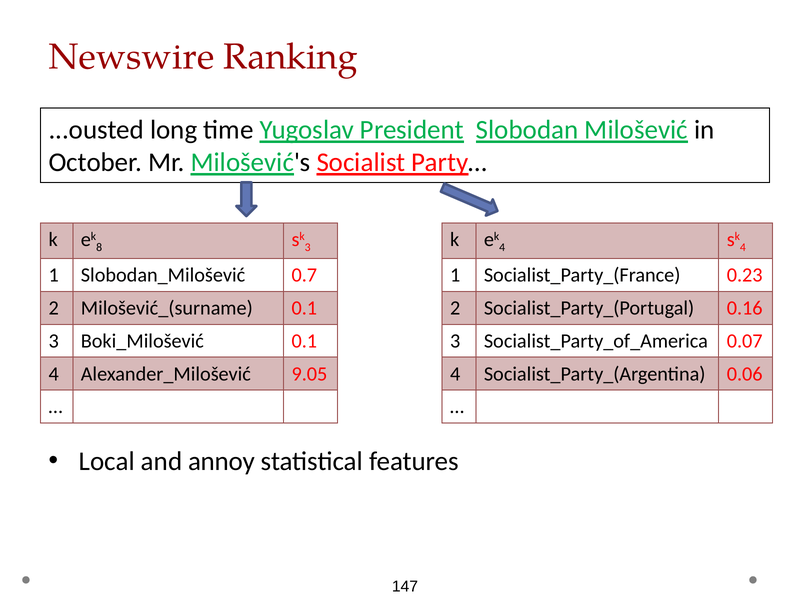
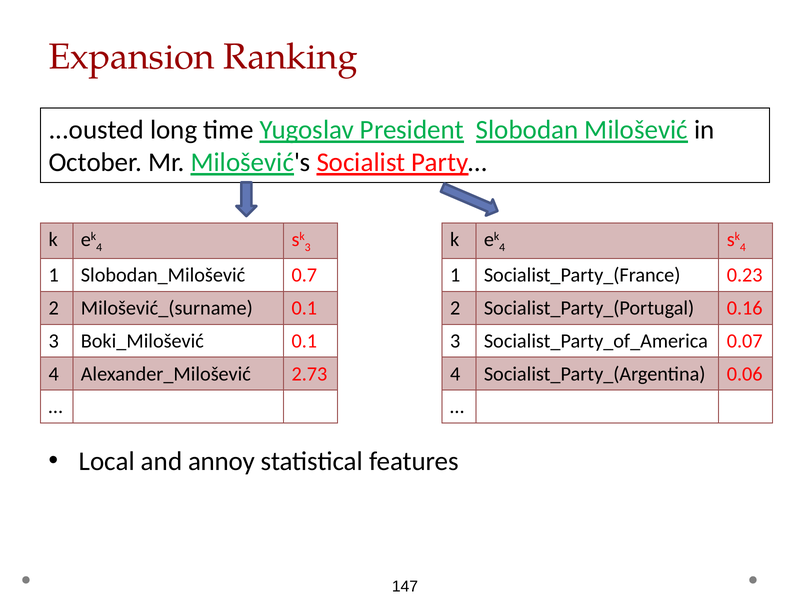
Newswire: Newswire -> Expansion
8 at (99, 247): 8 -> 4
9.05: 9.05 -> 2.73
